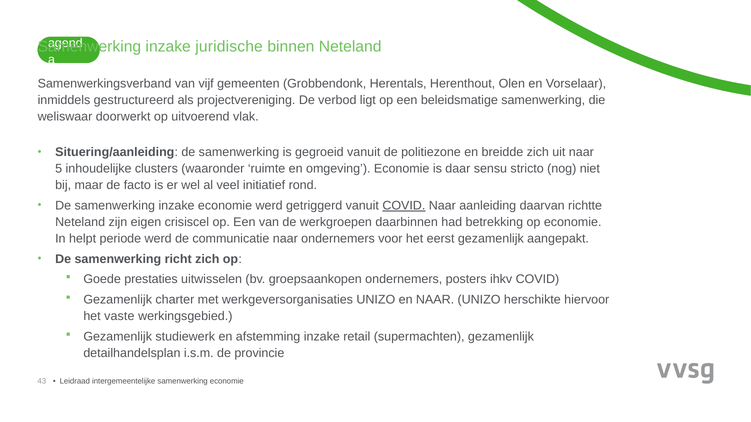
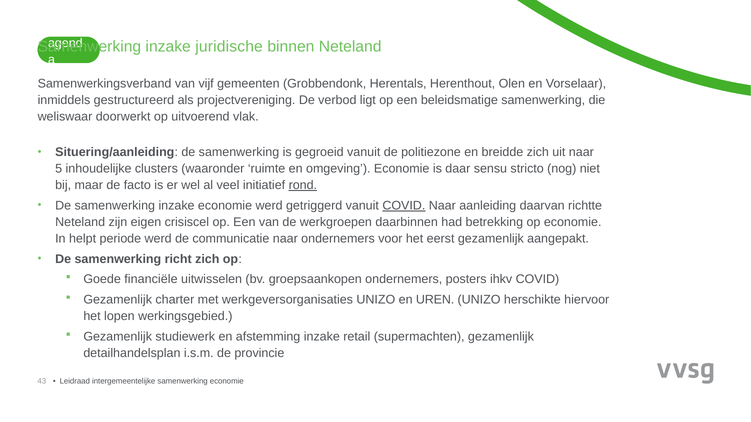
rond underline: none -> present
prestaties: prestaties -> financiële
en NAAR: NAAR -> UREN
vaste: vaste -> lopen
